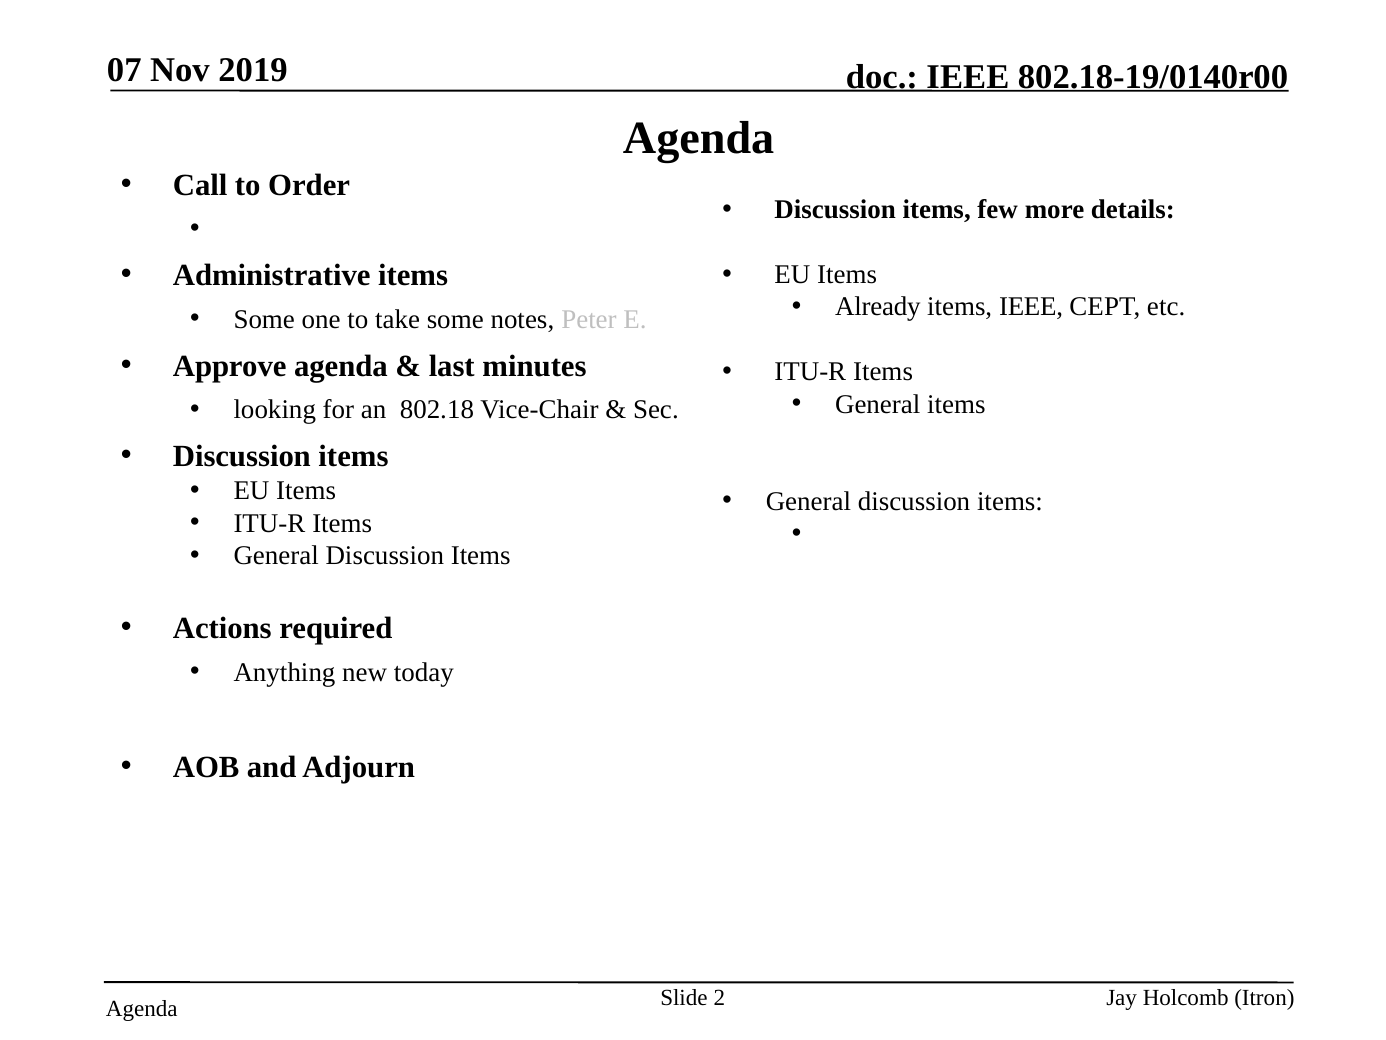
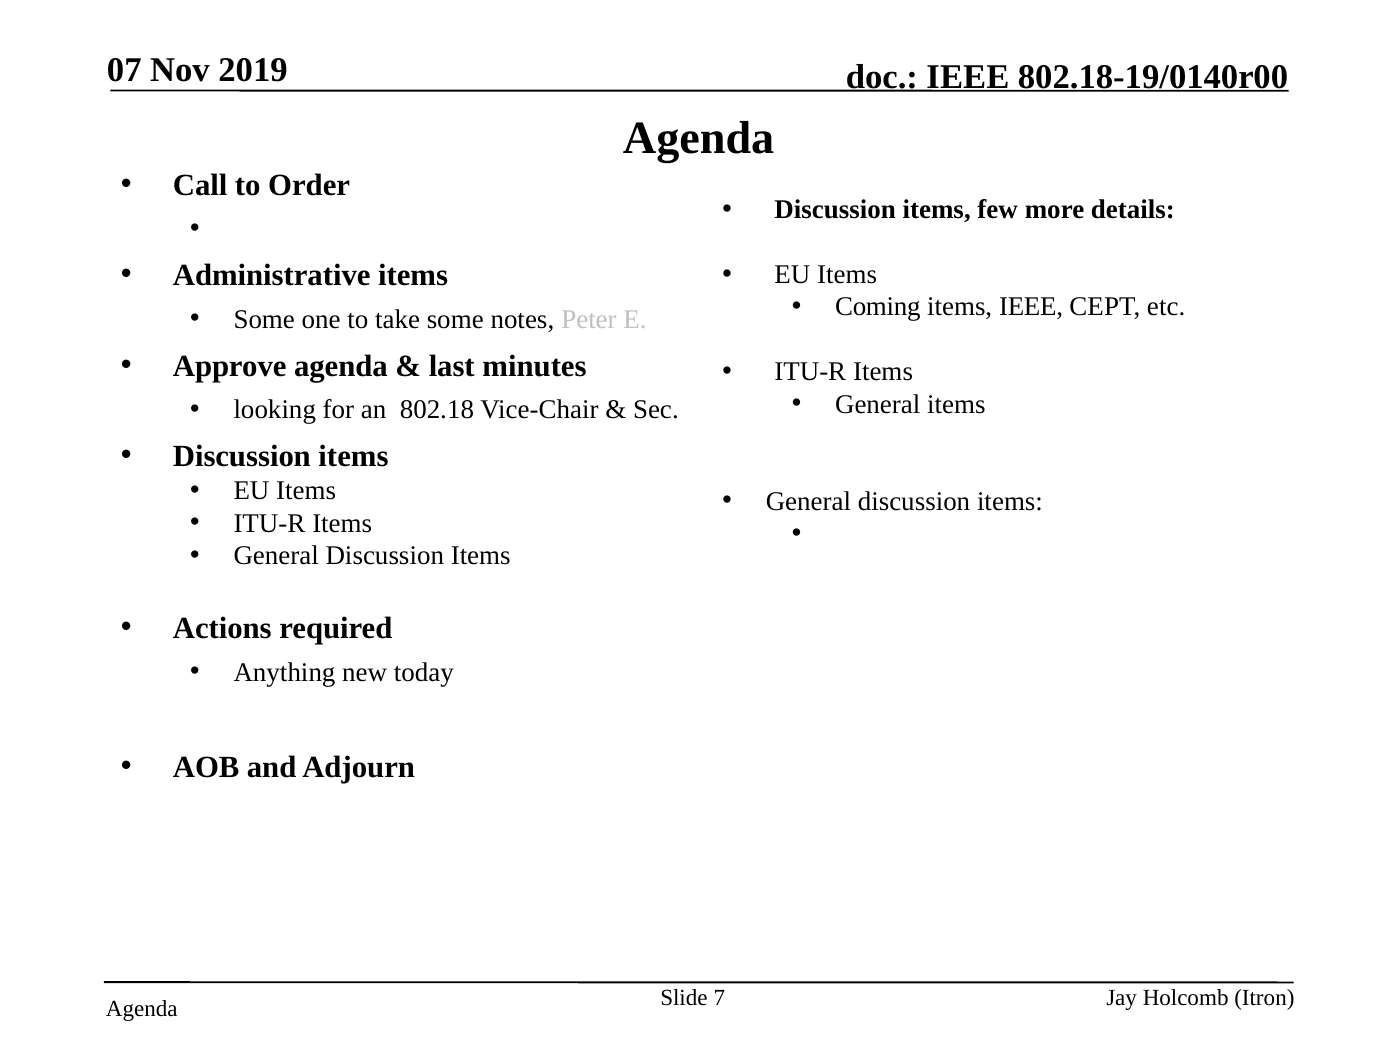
Already: Already -> Coming
2: 2 -> 7
